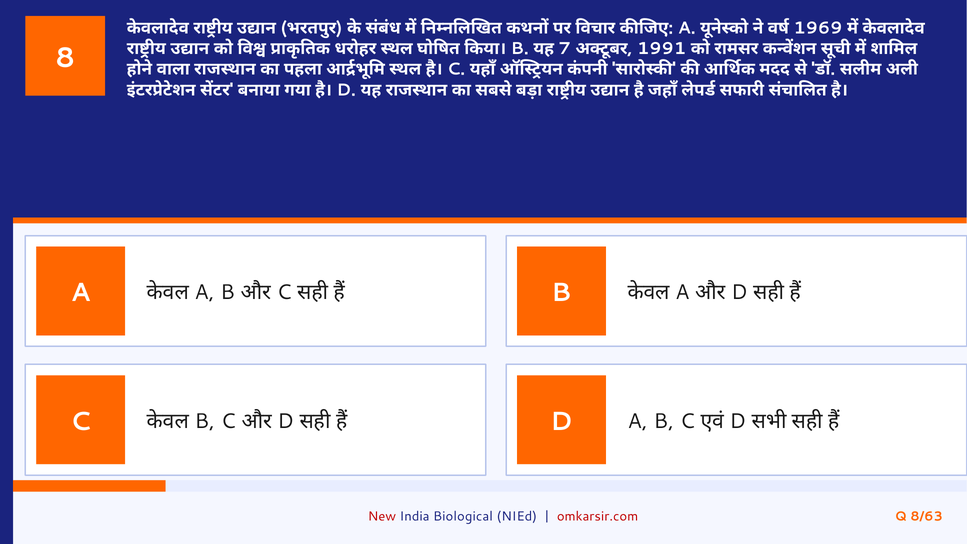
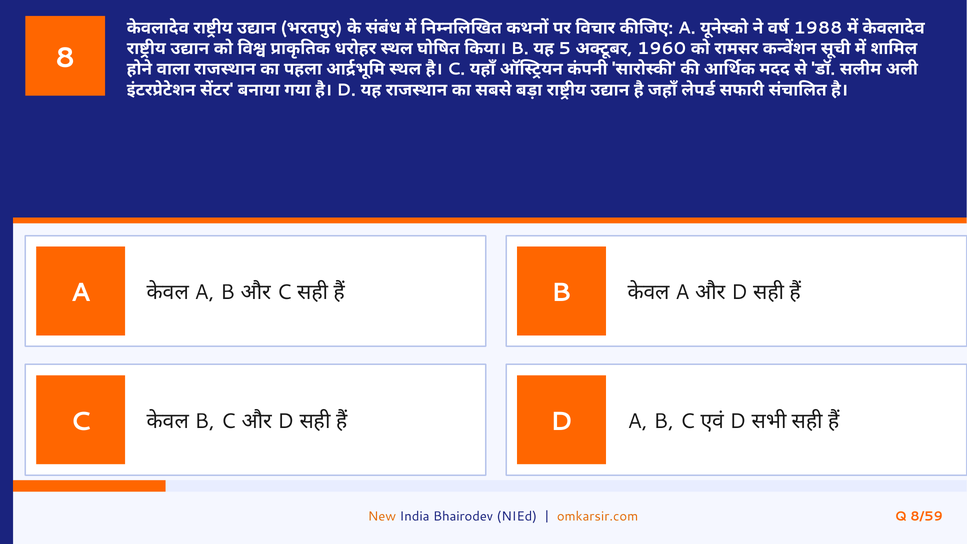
1969: 1969 -> 1988
7: 7 -> 5
1991: 1991 -> 1960
New colour: red -> orange
Biological: Biological -> Bhairodev
omkarsir.com colour: red -> orange
8/63: 8/63 -> 8/59
